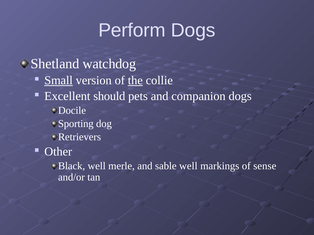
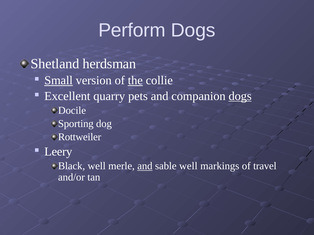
watchdog: watchdog -> herdsman
should: should -> quarry
dogs at (240, 96) underline: none -> present
Retrievers: Retrievers -> Rottweiler
Other: Other -> Leery
and at (145, 166) underline: none -> present
sense: sense -> travel
